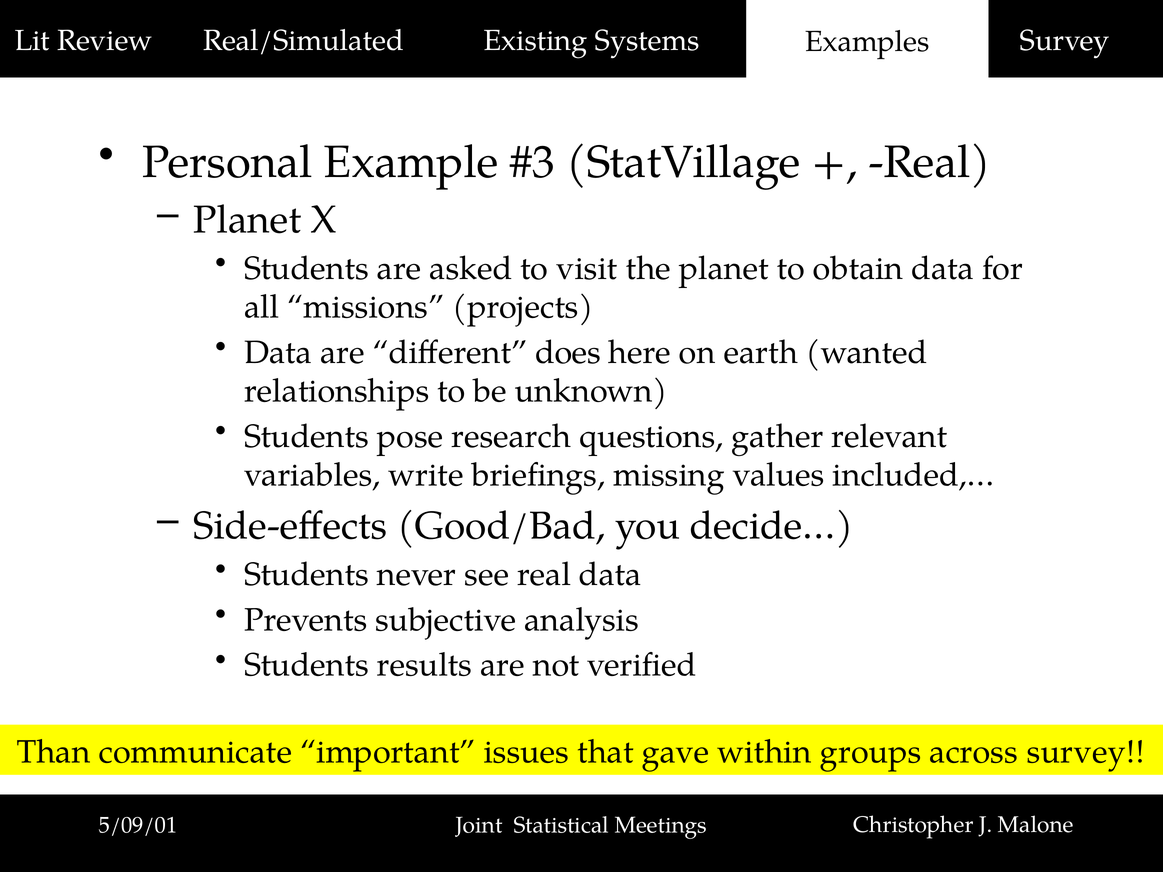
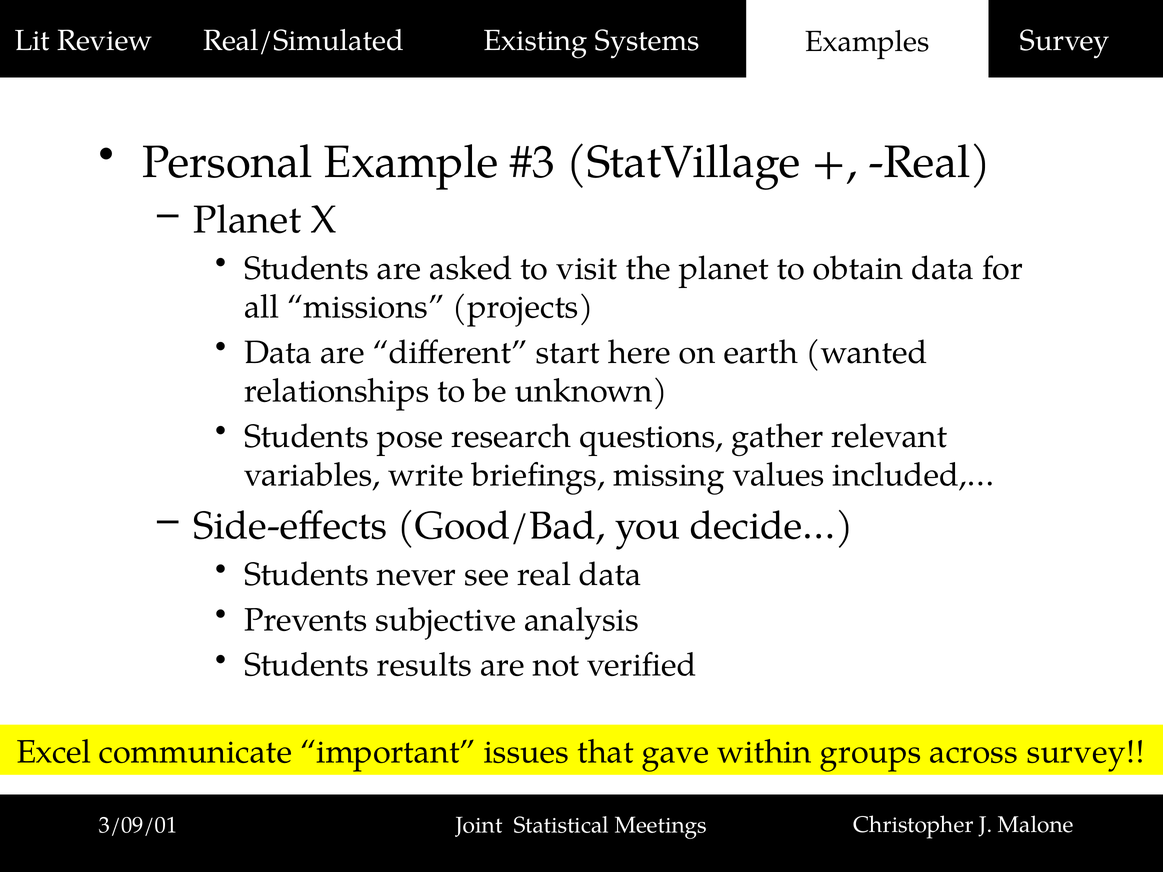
does: does -> start
Than: Than -> Excel
5/09/01: 5/09/01 -> 3/09/01
